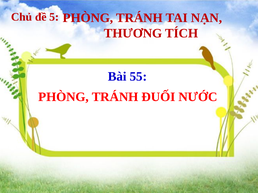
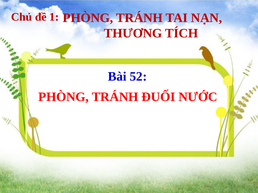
5: 5 -> 1
55: 55 -> 52
